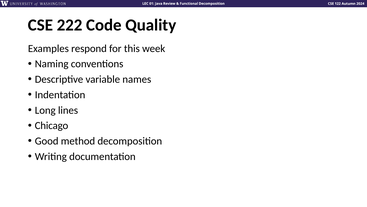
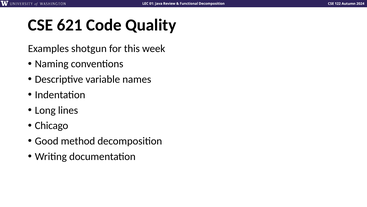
222: 222 -> 621
respond: respond -> shotgun
